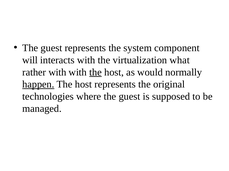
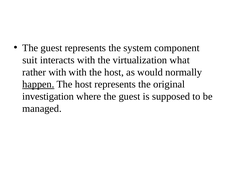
will: will -> suit
the at (96, 72) underline: present -> none
technologies: technologies -> investigation
